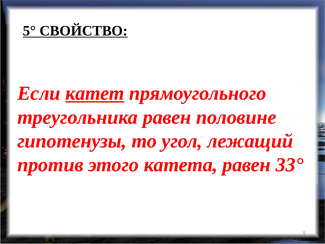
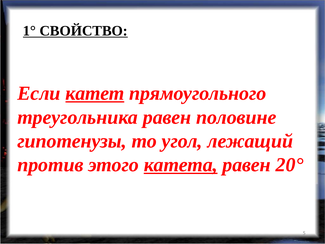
5°: 5° -> 1°
катета underline: none -> present
33°: 33° -> 20°
